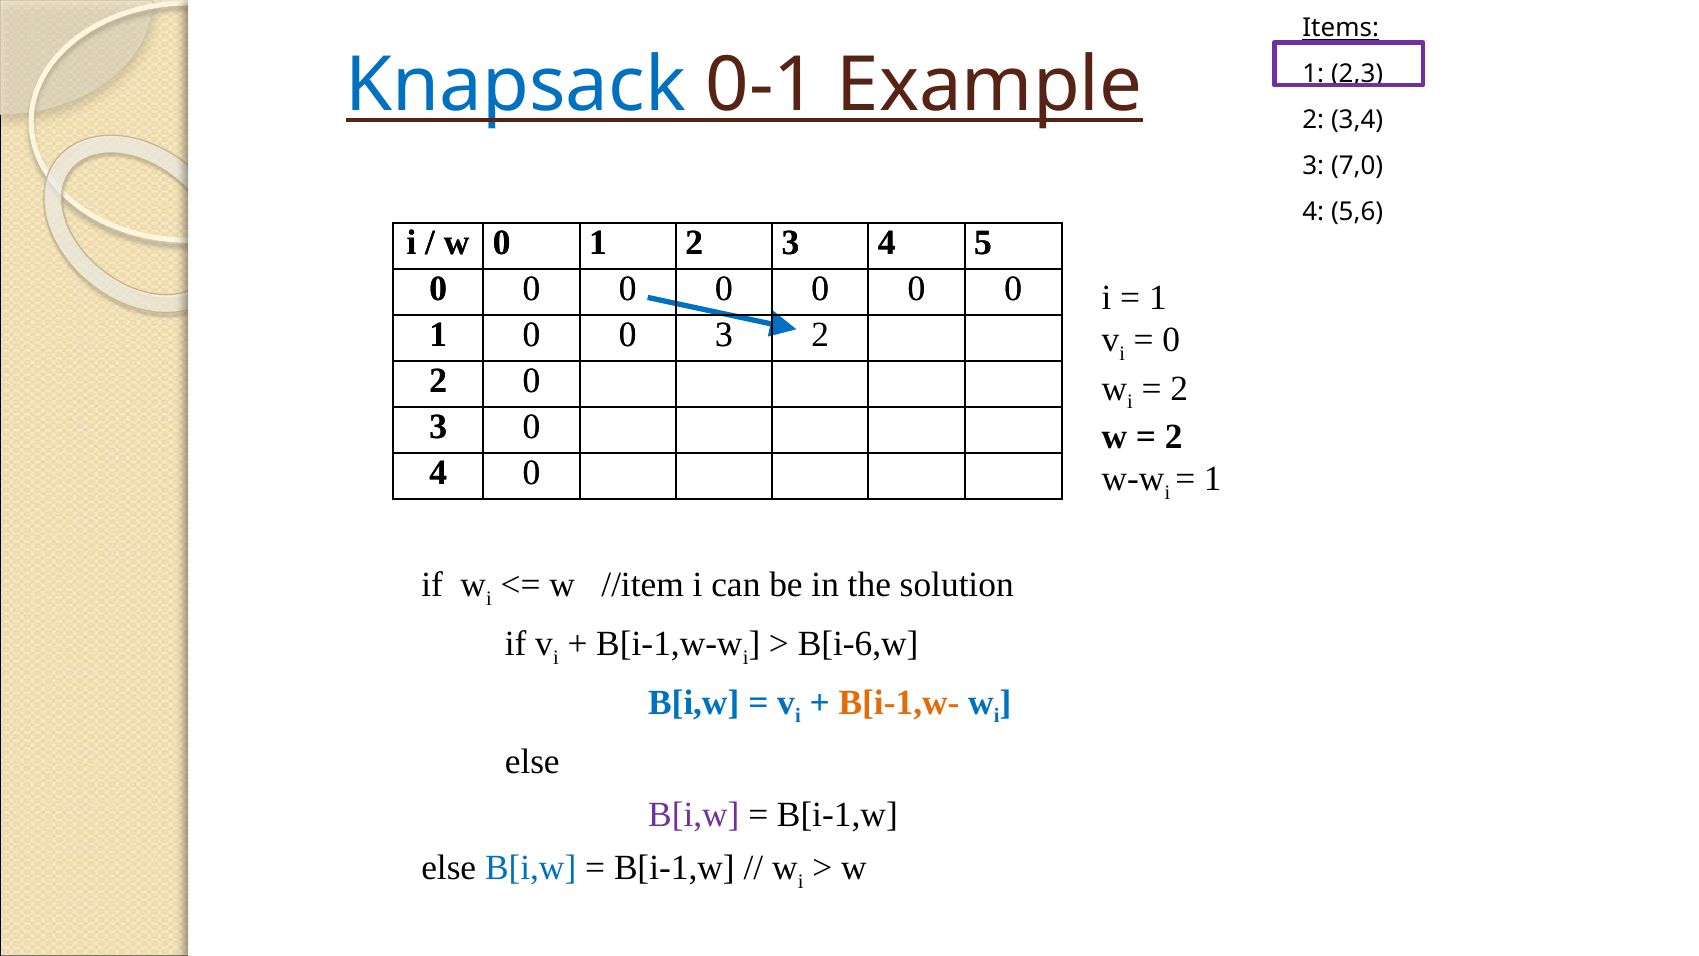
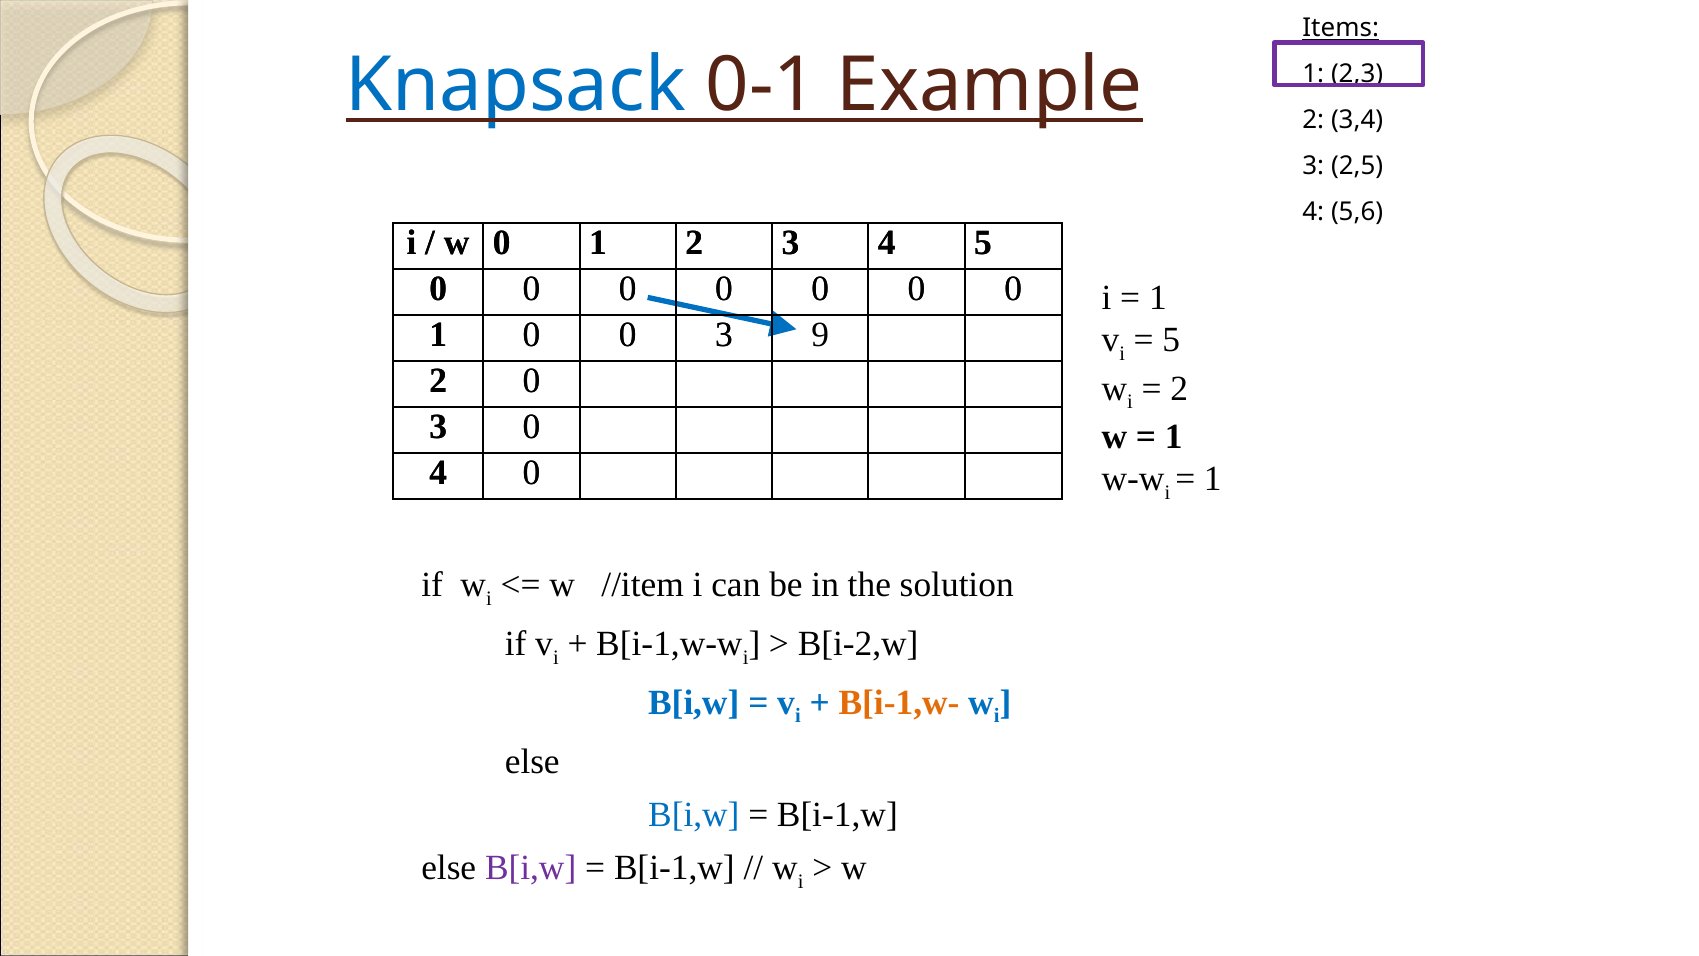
7,0: 7,0 -> 2,5
2 at (820, 335): 2 -> 9
0 at (1171, 340): 0 -> 5
2 at (1174, 437): 2 -> 1
B[i-6,w: B[i-6,w -> B[i-2,w
B[i,w at (694, 814) colour: purple -> blue
B[i,w at (531, 867) colour: blue -> purple
